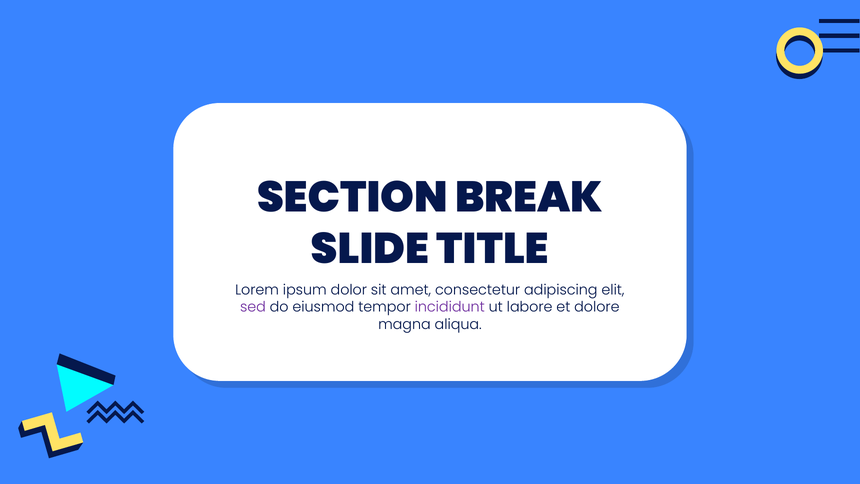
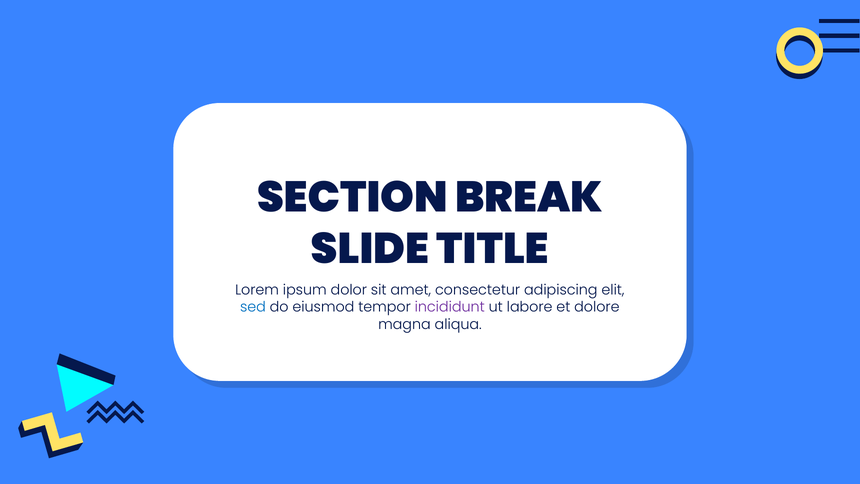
sed colour: purple -> blue
